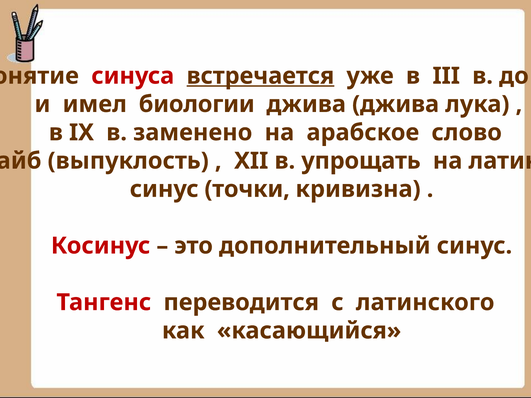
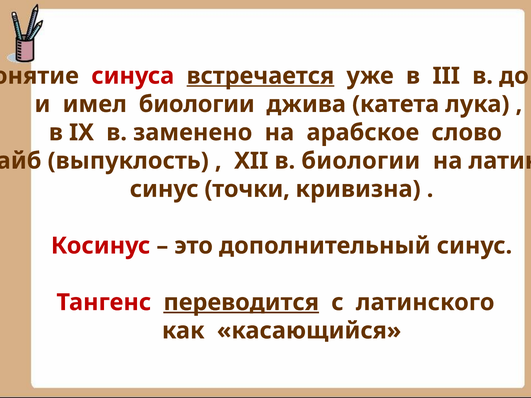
джива джива: джива -> катета
в упрощать: упрощать -> биологии
переводится underline: none -> present
